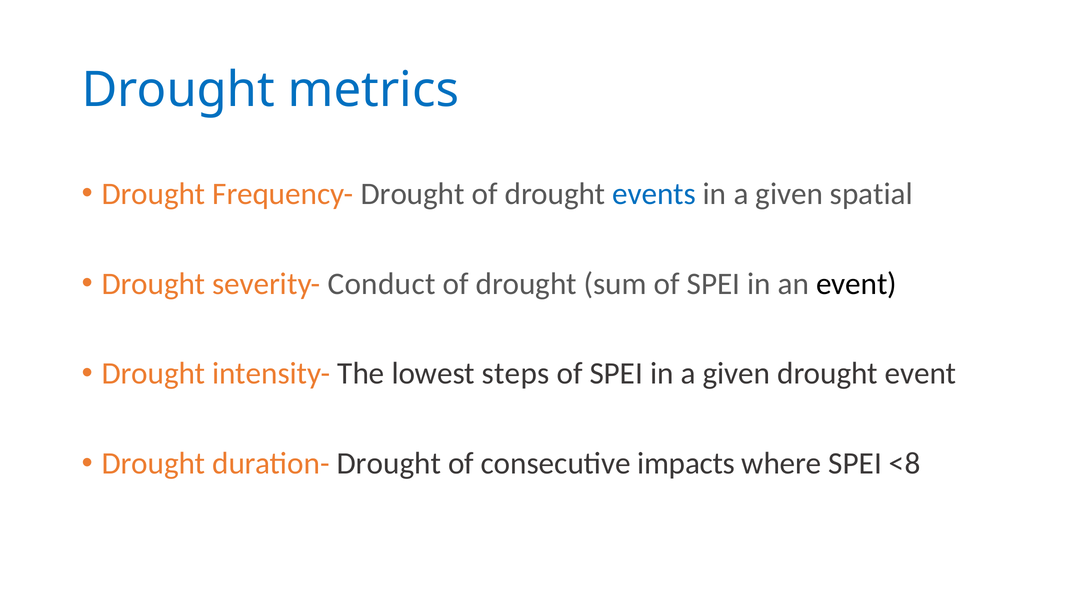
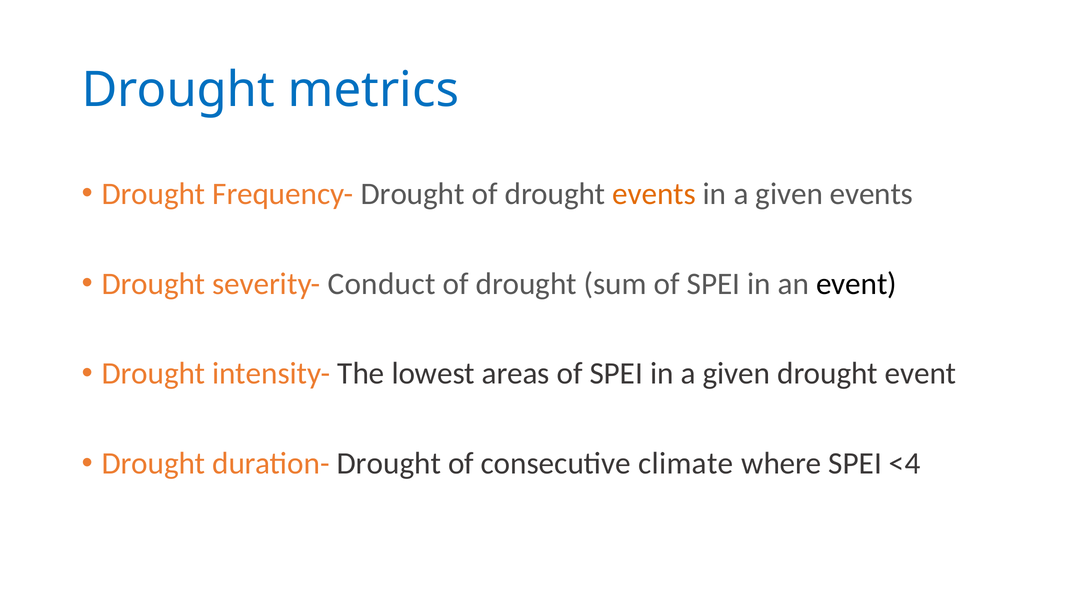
events at (654, 194) colour: blue -> orange
given spatial: spatial -> events
steps: steps -> areas
impacts: impacts -> climate
<8: <8 -> <4
